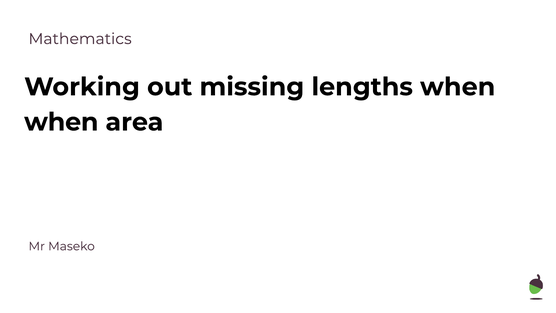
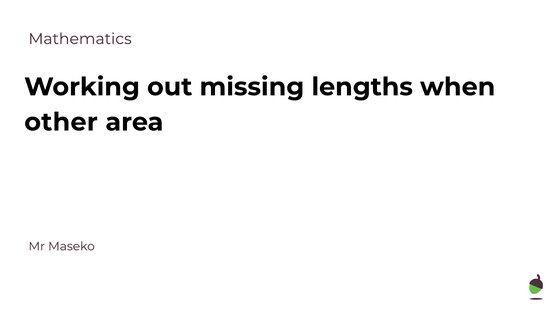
when at (61, 122): when -> other
